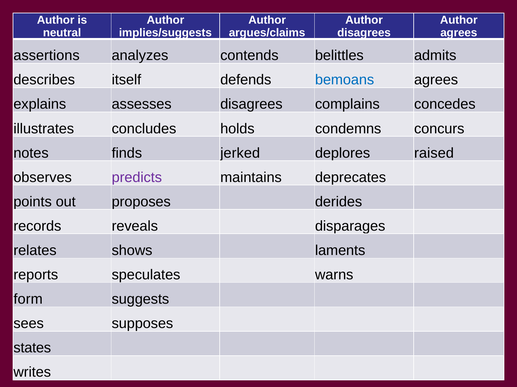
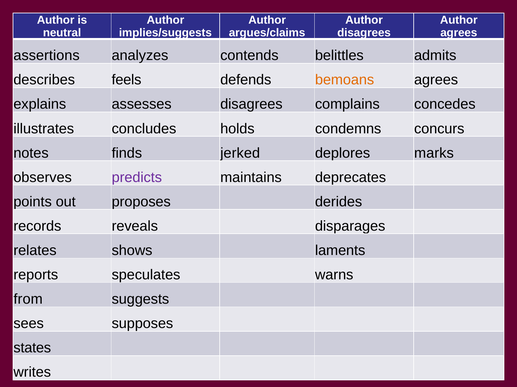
itself: itself -> feels
bemoans colour: blue -> orange
raised: raised -> marks
form: form -> from
